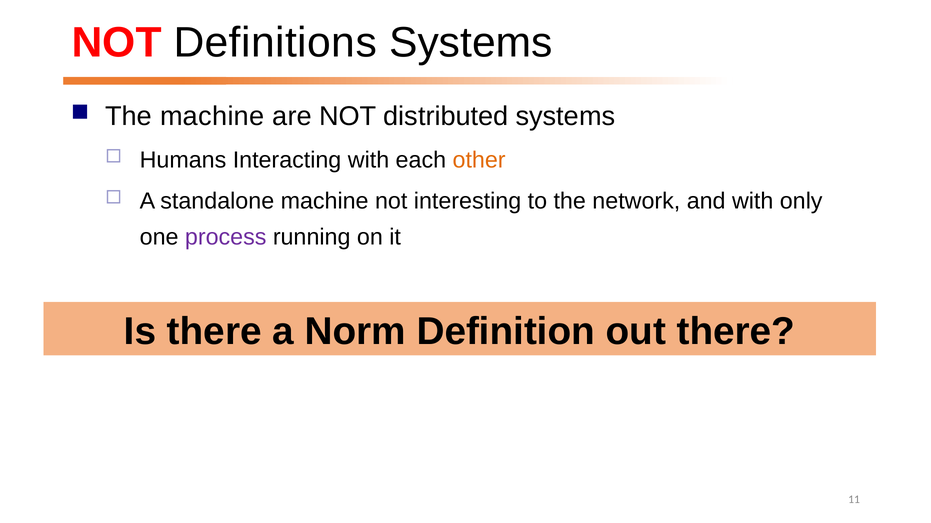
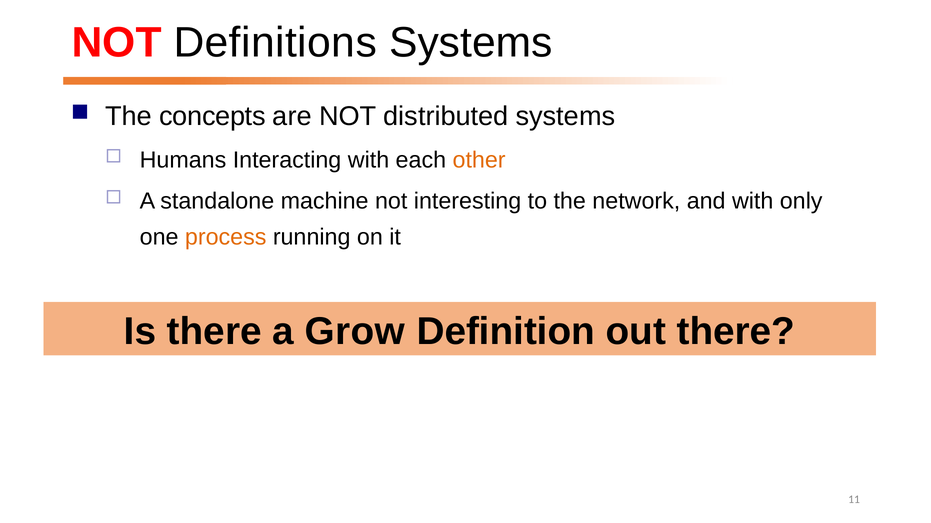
The machine: machine -> concepts
process colour: purple -> orange
Norm: Norm -> Grow
